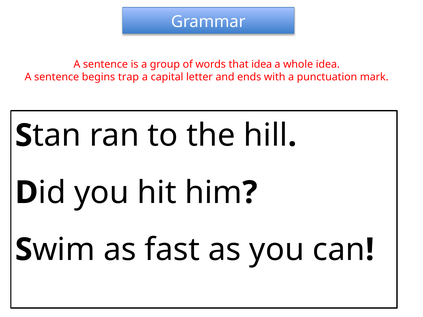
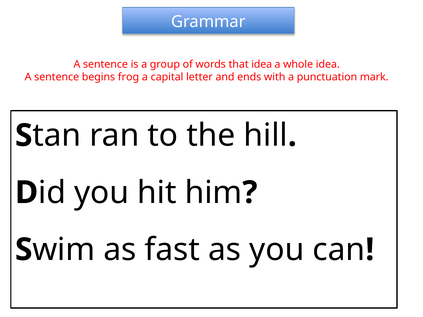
trap: trap -> frog
